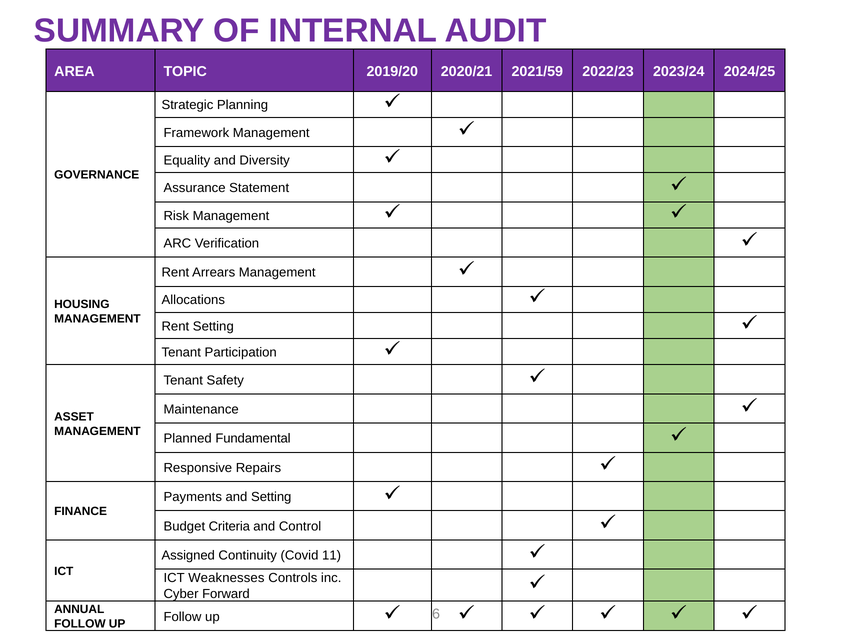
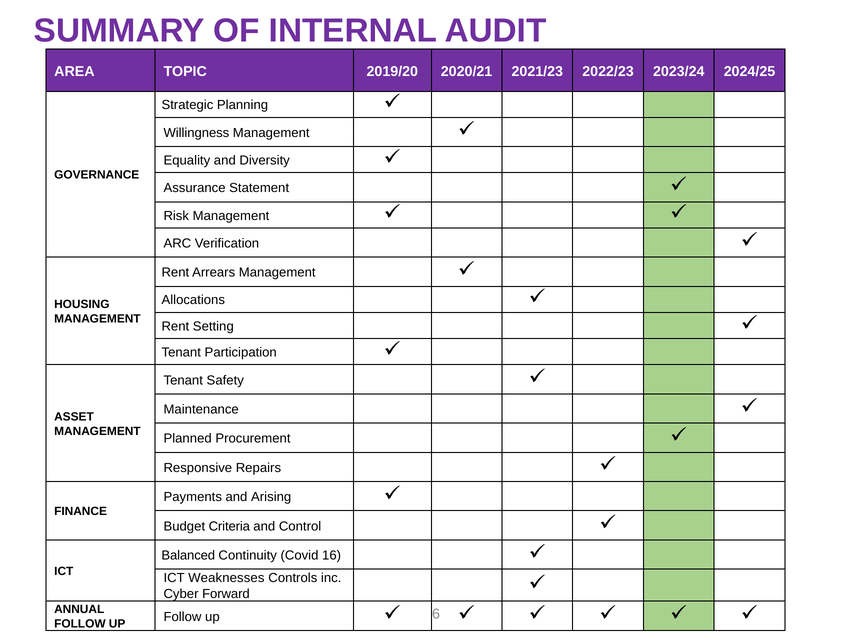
2021/59: 2021/59 -> 2021/23
Framework: Framework -> Willingness
Fundamental: Fundamental -> Procurement
and Setting: Setting -> Arising
Assigned: Assigned -> Balanced
11: 11 -> 16
